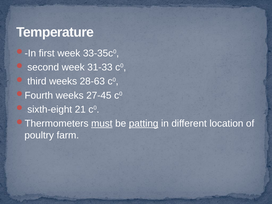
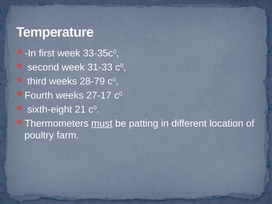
28-63: 28-63 -> 28-79
27-45: 27-45 -> 27-17
patting underline: present -> none
